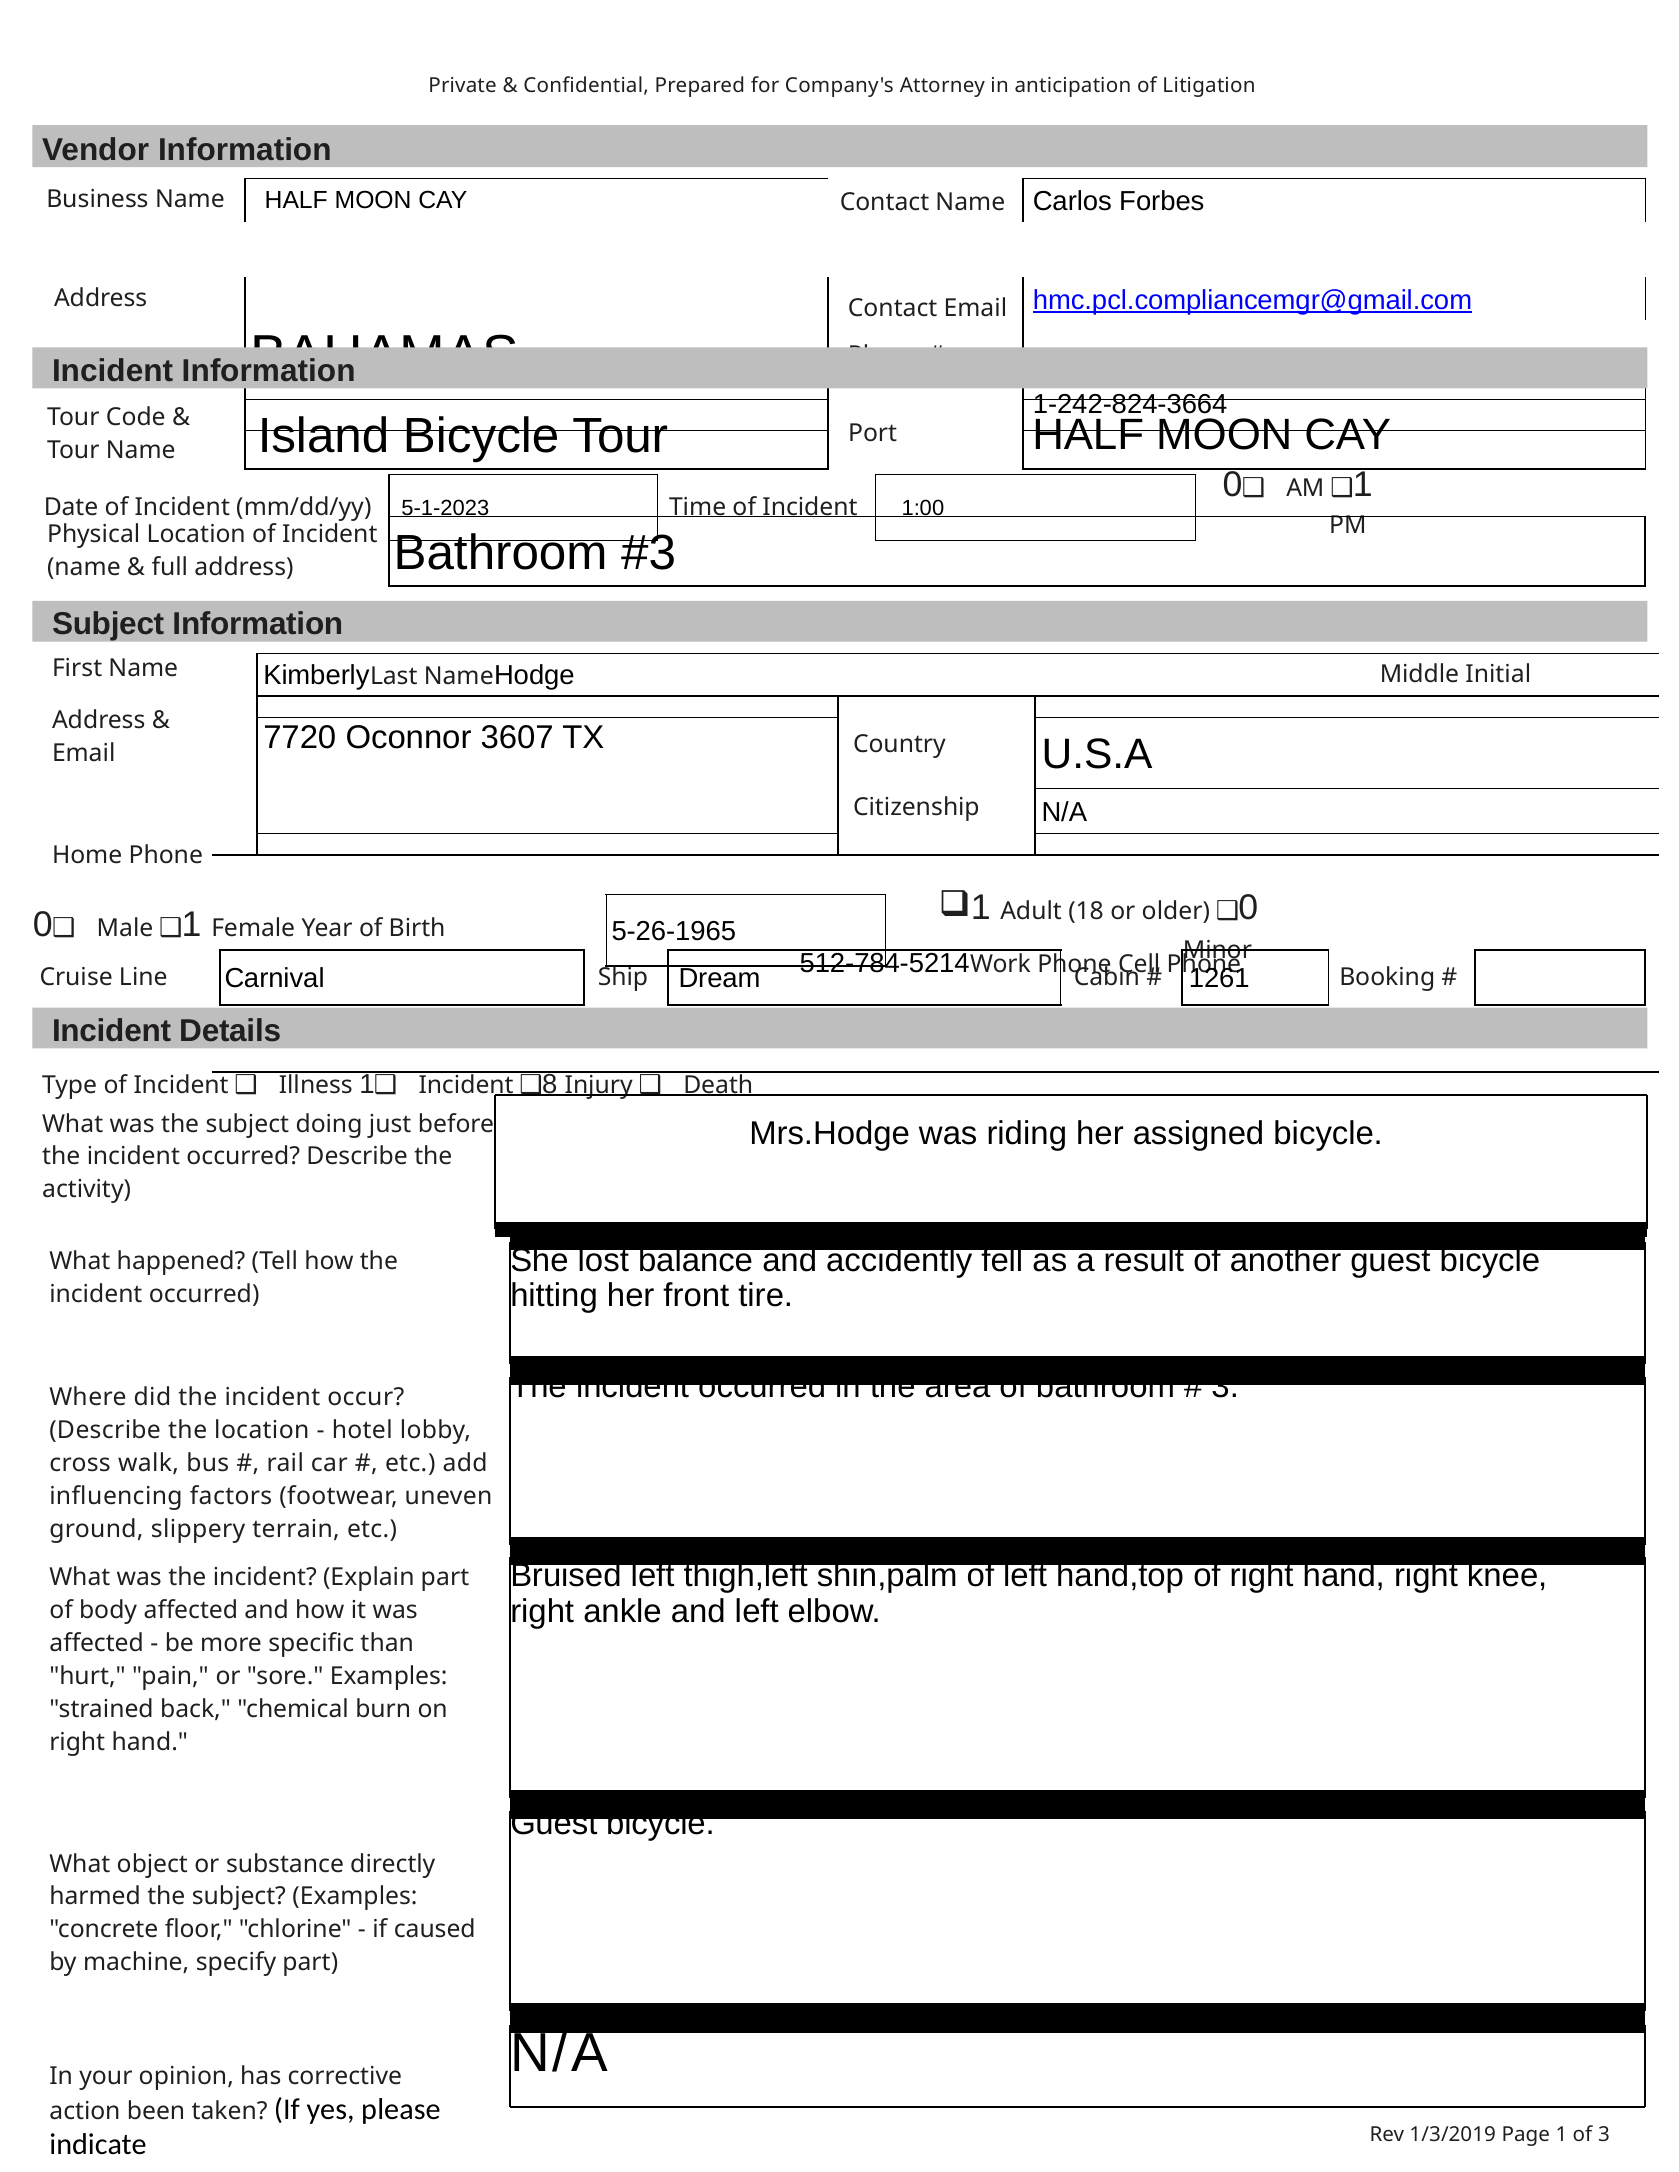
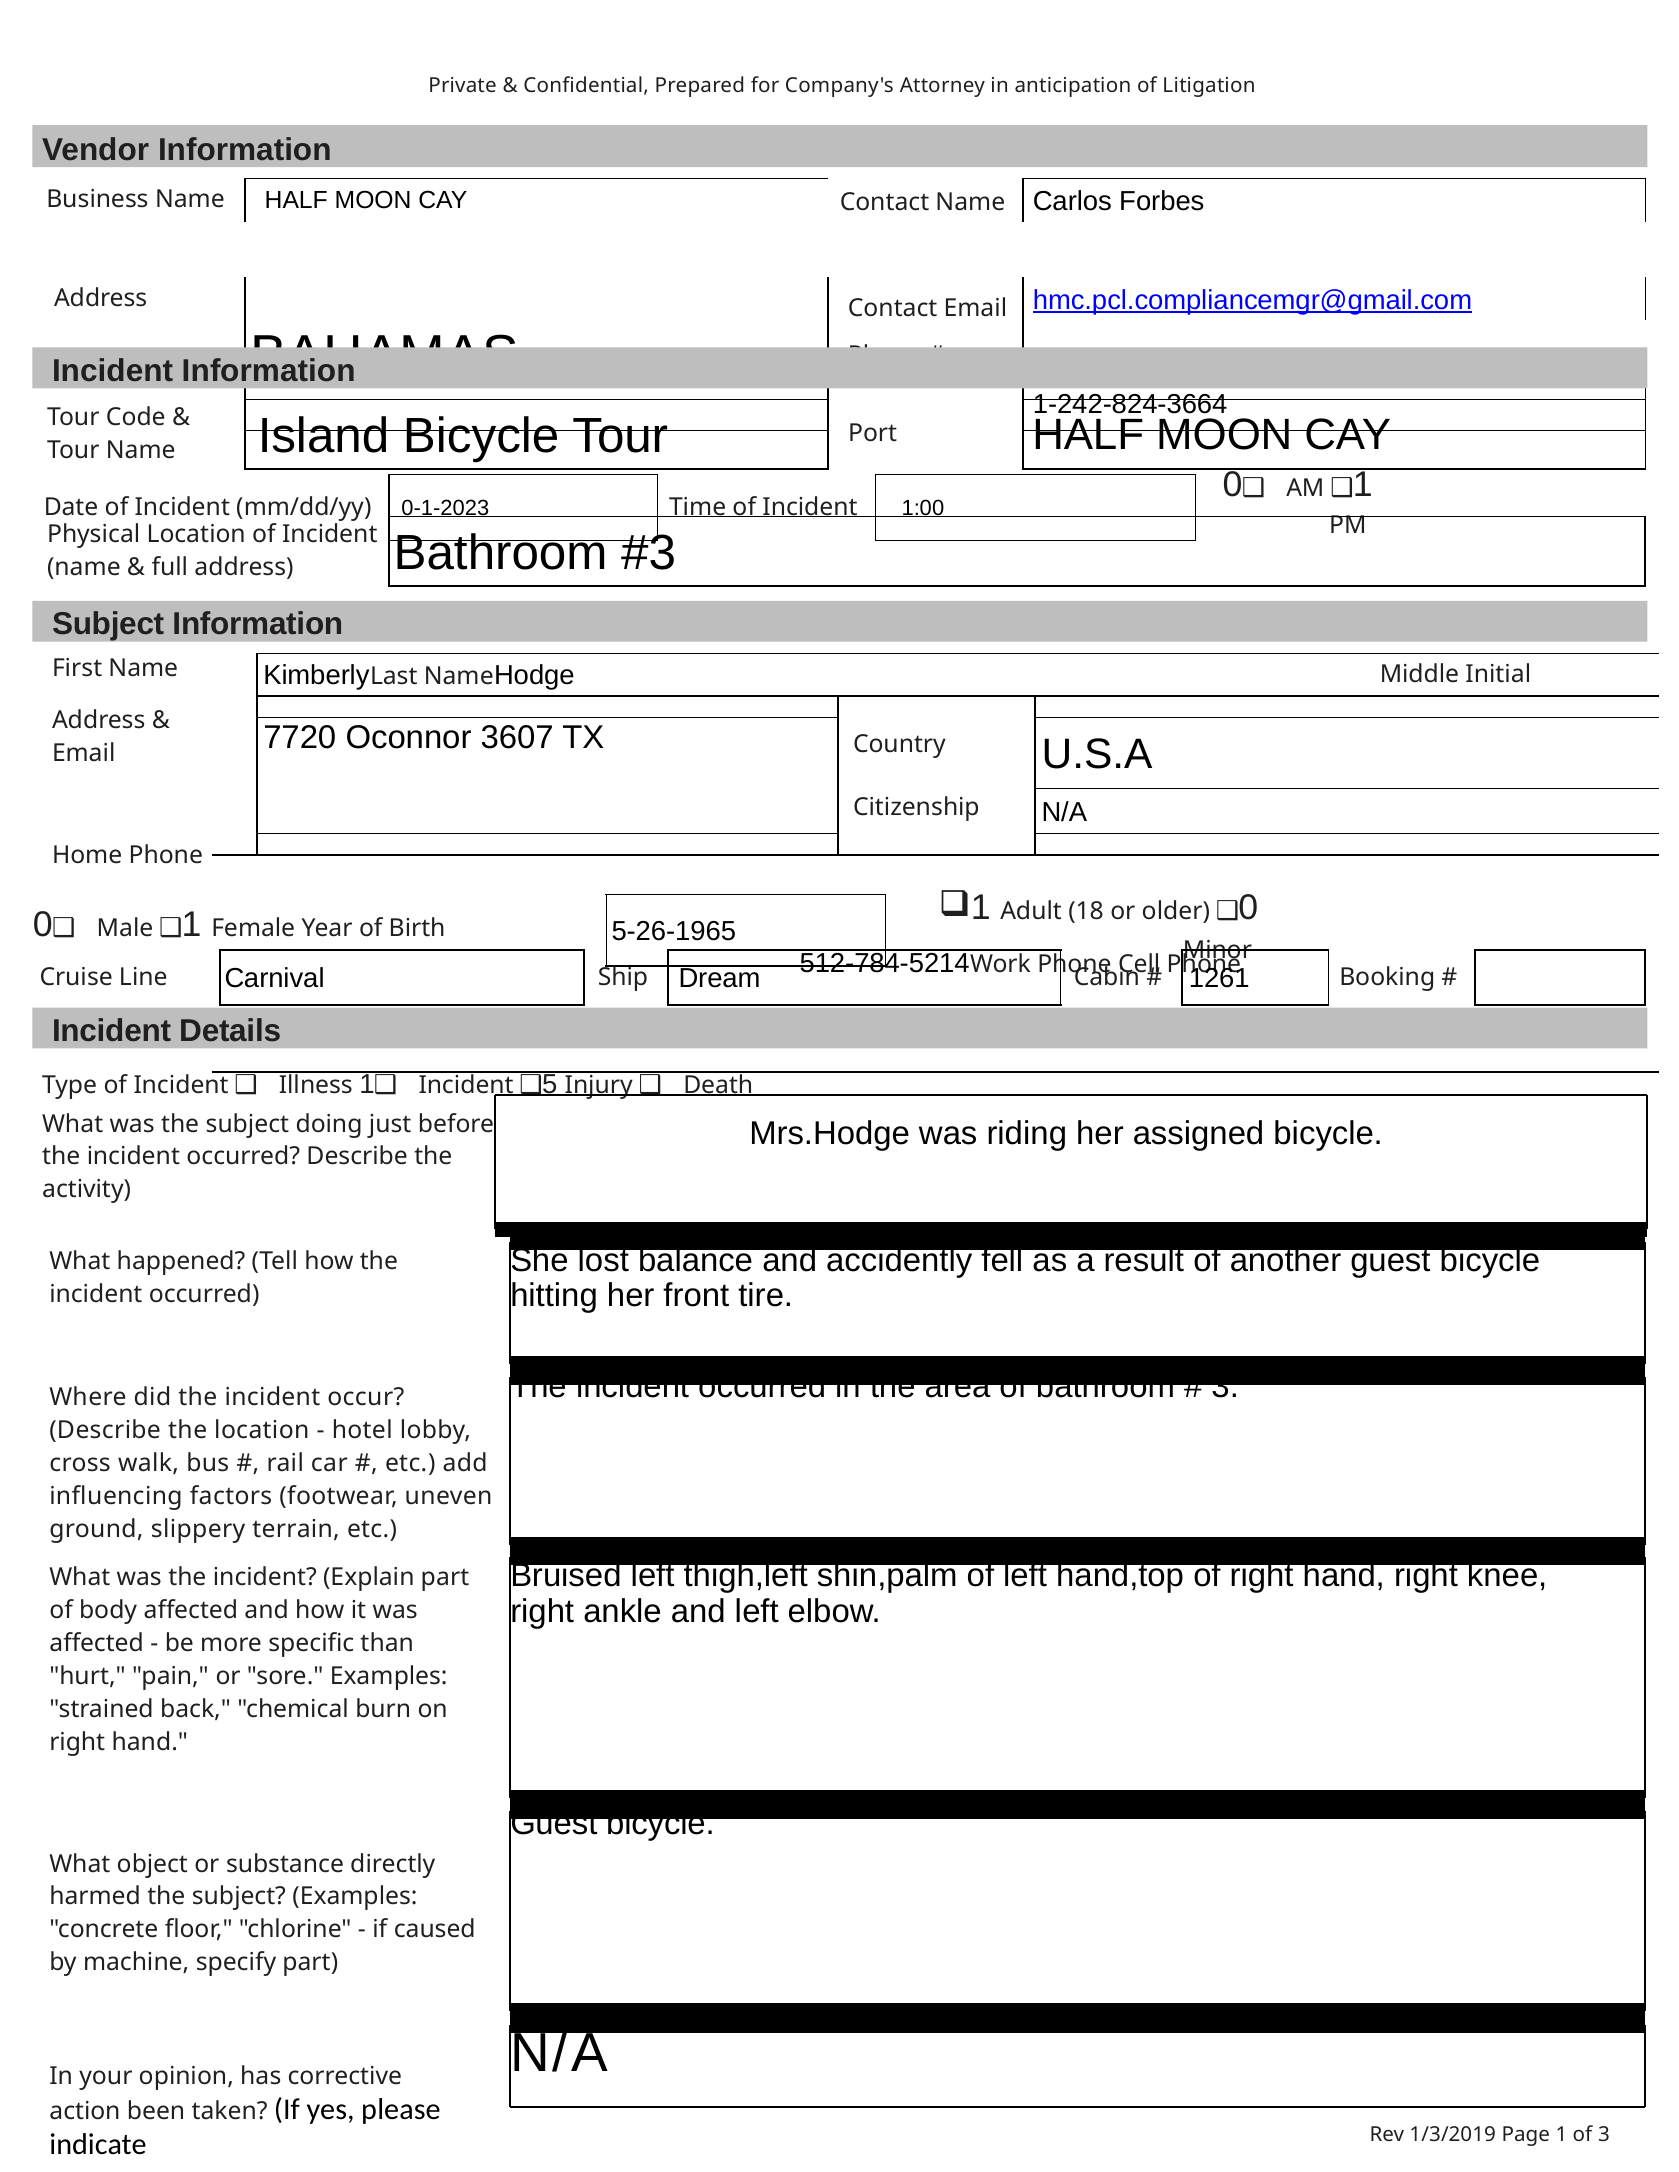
5-1-2023: 5-1-2023 -> 0-1-2023
8: 8 -> 5
